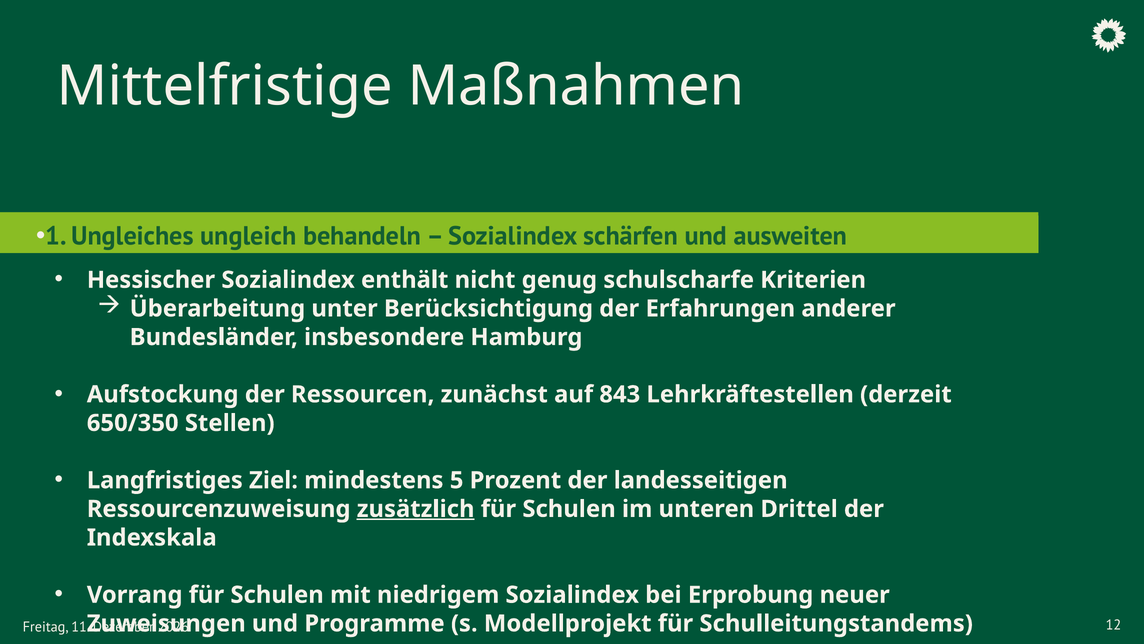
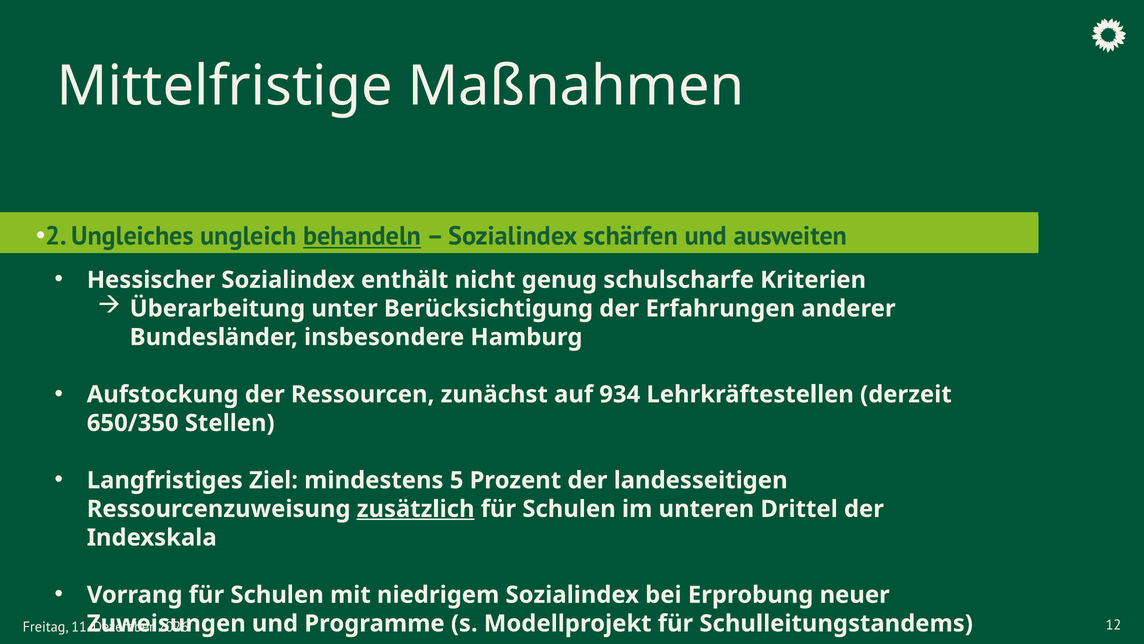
1: 1 -> 2
behandeln underline: none -> present
843: 843 -> 934
